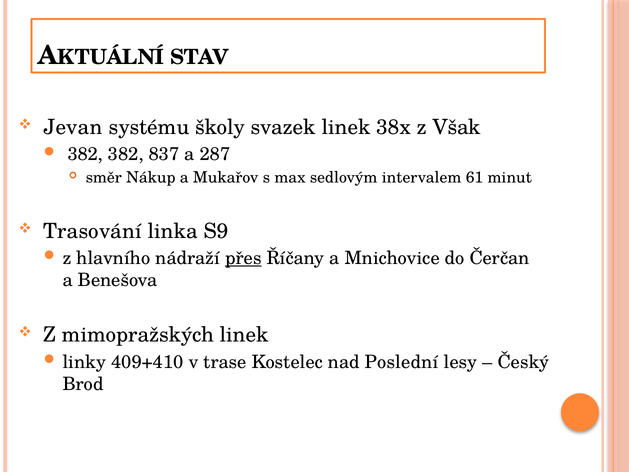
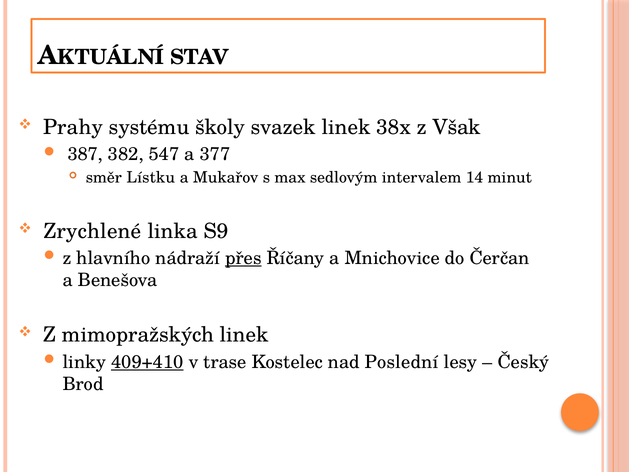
Jevan: Jevan -> Prahy
382 at (85, 154): 382 -> 387
837: 837 -> 547
287: 287 -> 377
Nákup: Nákup -> Lístku
61: 61 -> 14
Trasování: Trasování -> Zrychlené
409+410 underline: none -> present
